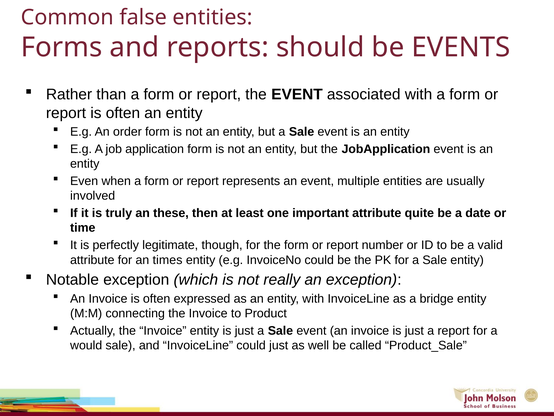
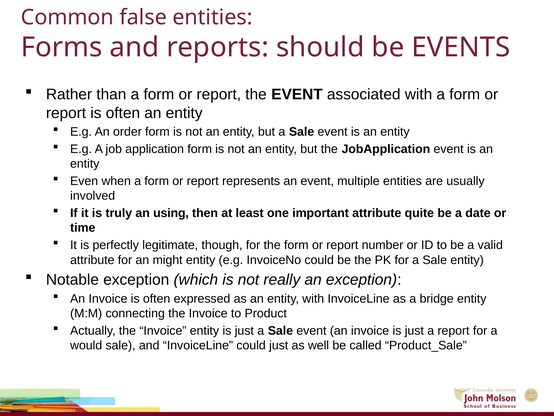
these: these -> using
times: times -> might
